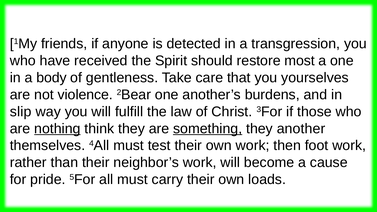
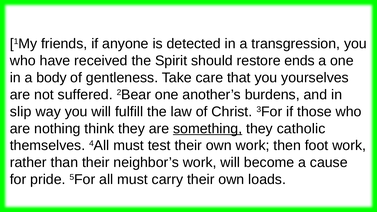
most: most -> ends
violence: violence -> suffered
nothing underline: present -> none
another: another -> catholic
